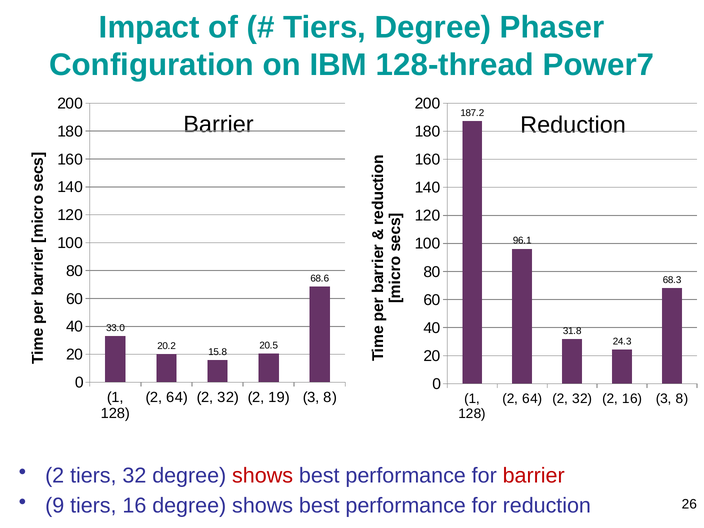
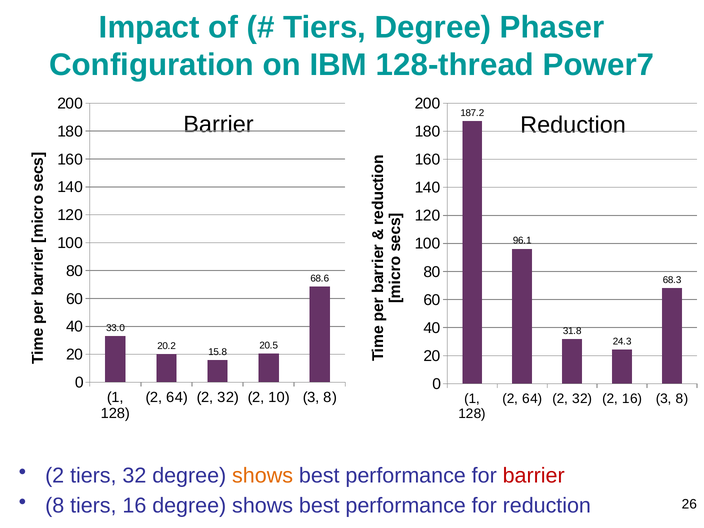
19: 19 -> 10
shows at (263, 476) colour: red -> orange
9 at (55, 506): 9 -> 8
